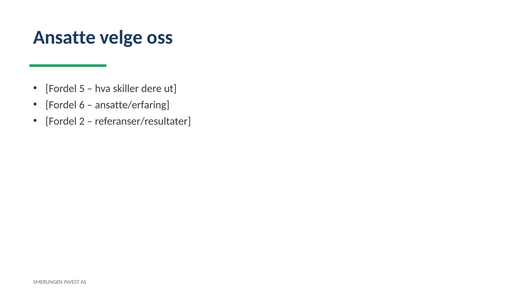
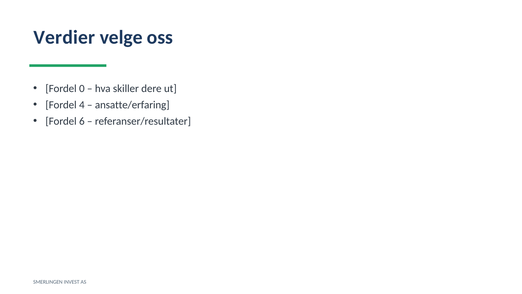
Ansatte: Ansatte -> Verdier
5: 5 -> 0
6: 6 -> 4
2: 2 -> 6
